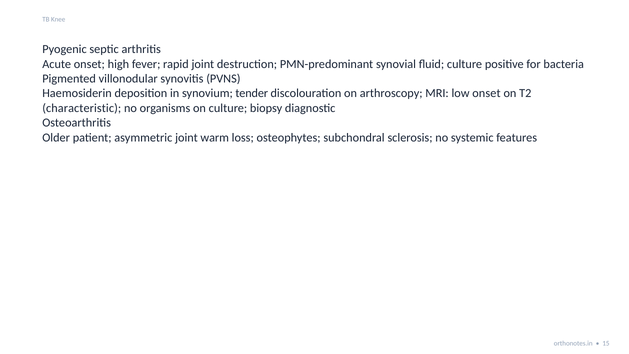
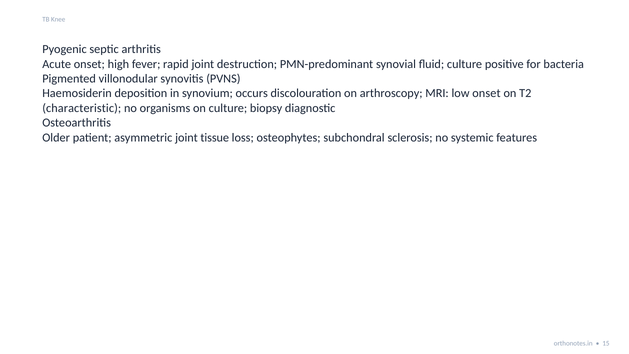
tender: tender -> occurs
warm: warm -> tissue
